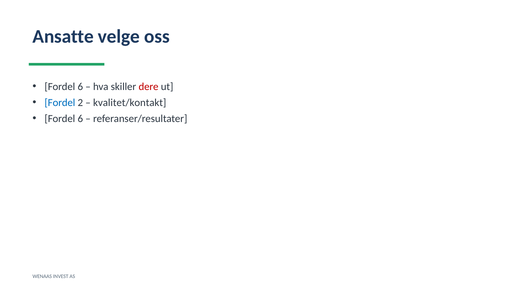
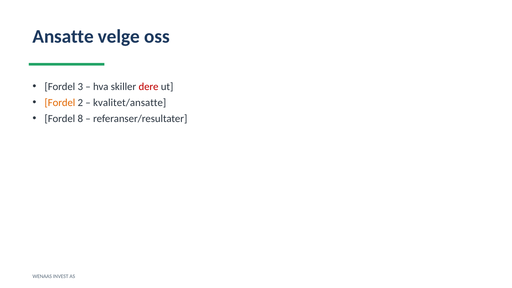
6 at (80, 87): 6 -> 3
Fordel at (60, 103) colour: blue -> orange
kvalitet/kontakt: kvalitet/kontakt -> kvalitet/ansatte
6 at (80, 119): 6 -> 8
